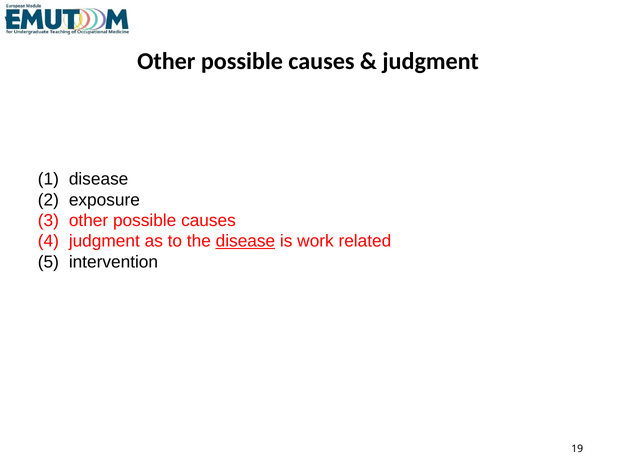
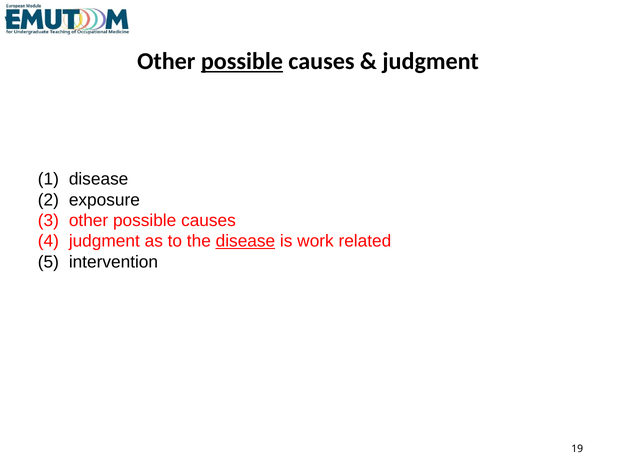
possible at (242, 61) underline: none -> present
